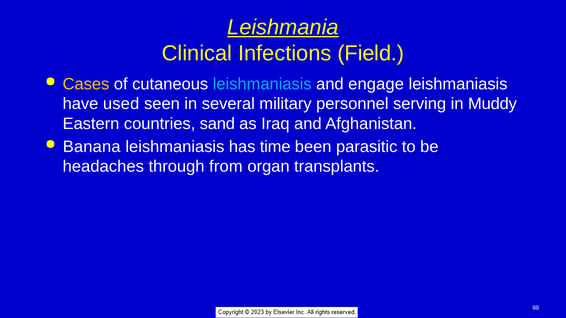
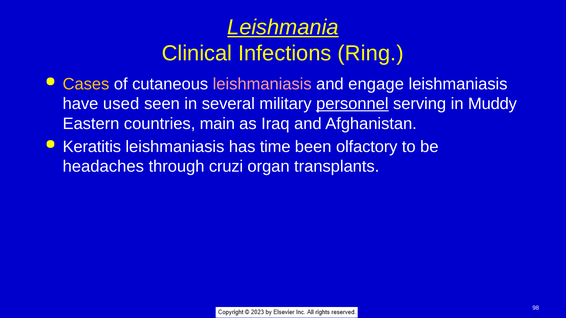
Field: Field -> Ring
leishmaniasis at (262, 84) colour: light blue -> pink
personnel underline: none -> present
sand: sand -> main
Banana: Banana -> Keratitis
parasitic: parasitic -> olfactory
from: from -> cruzi
